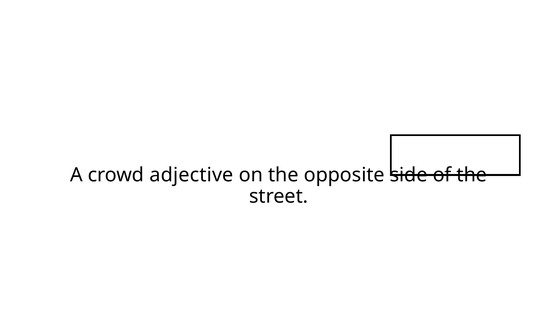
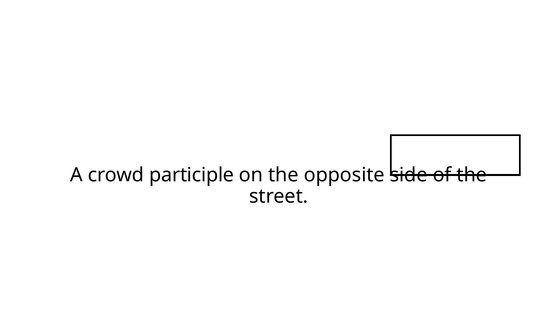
adjective: adjective -> participle
